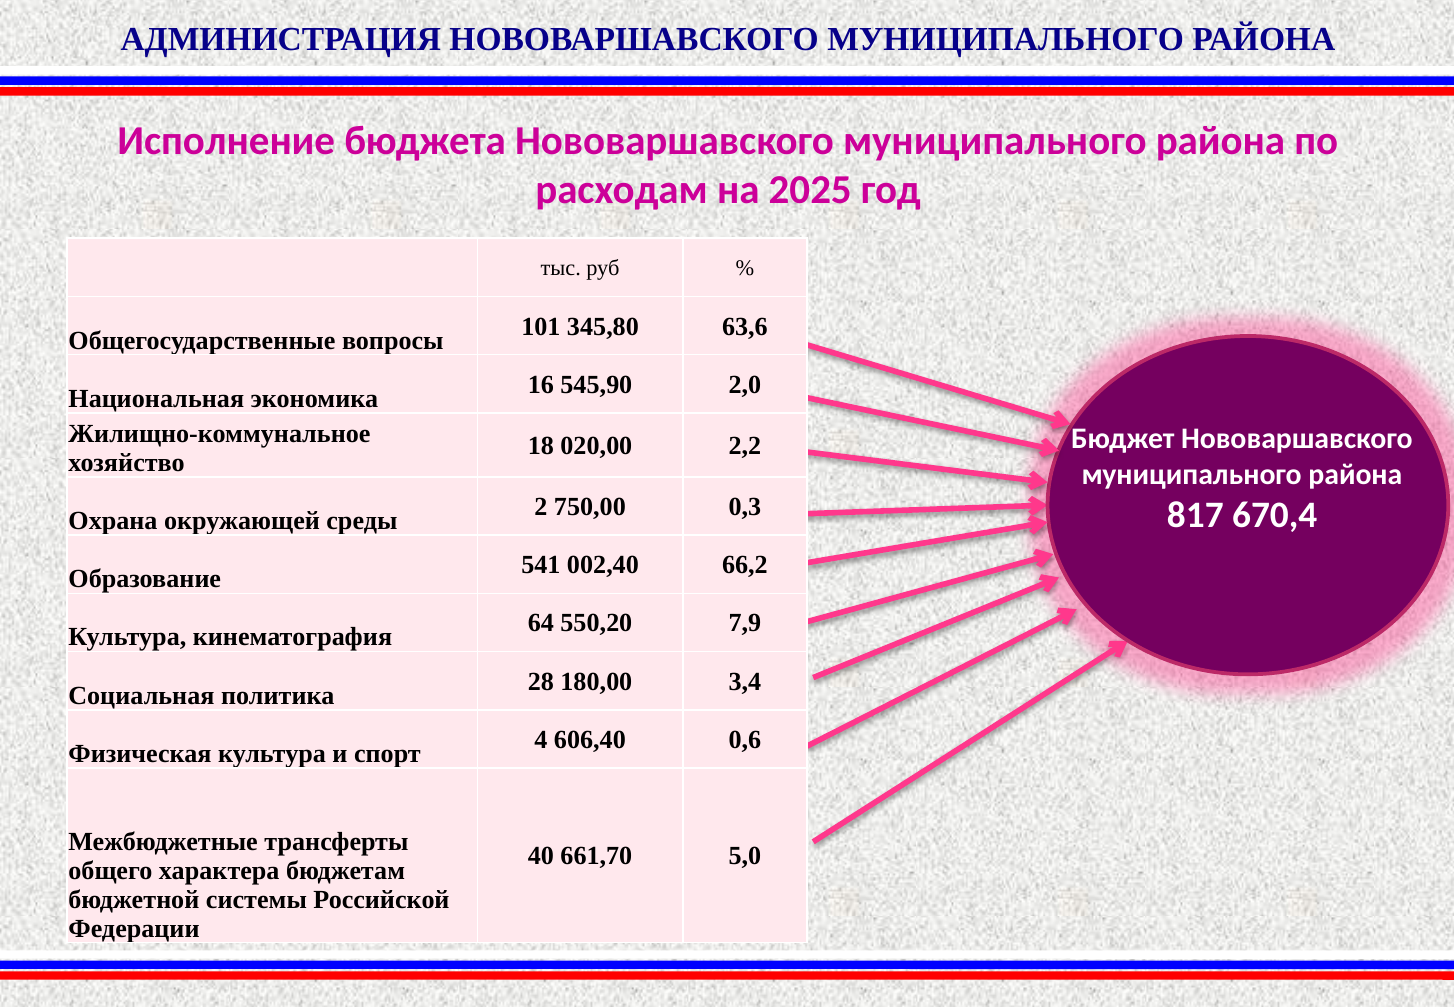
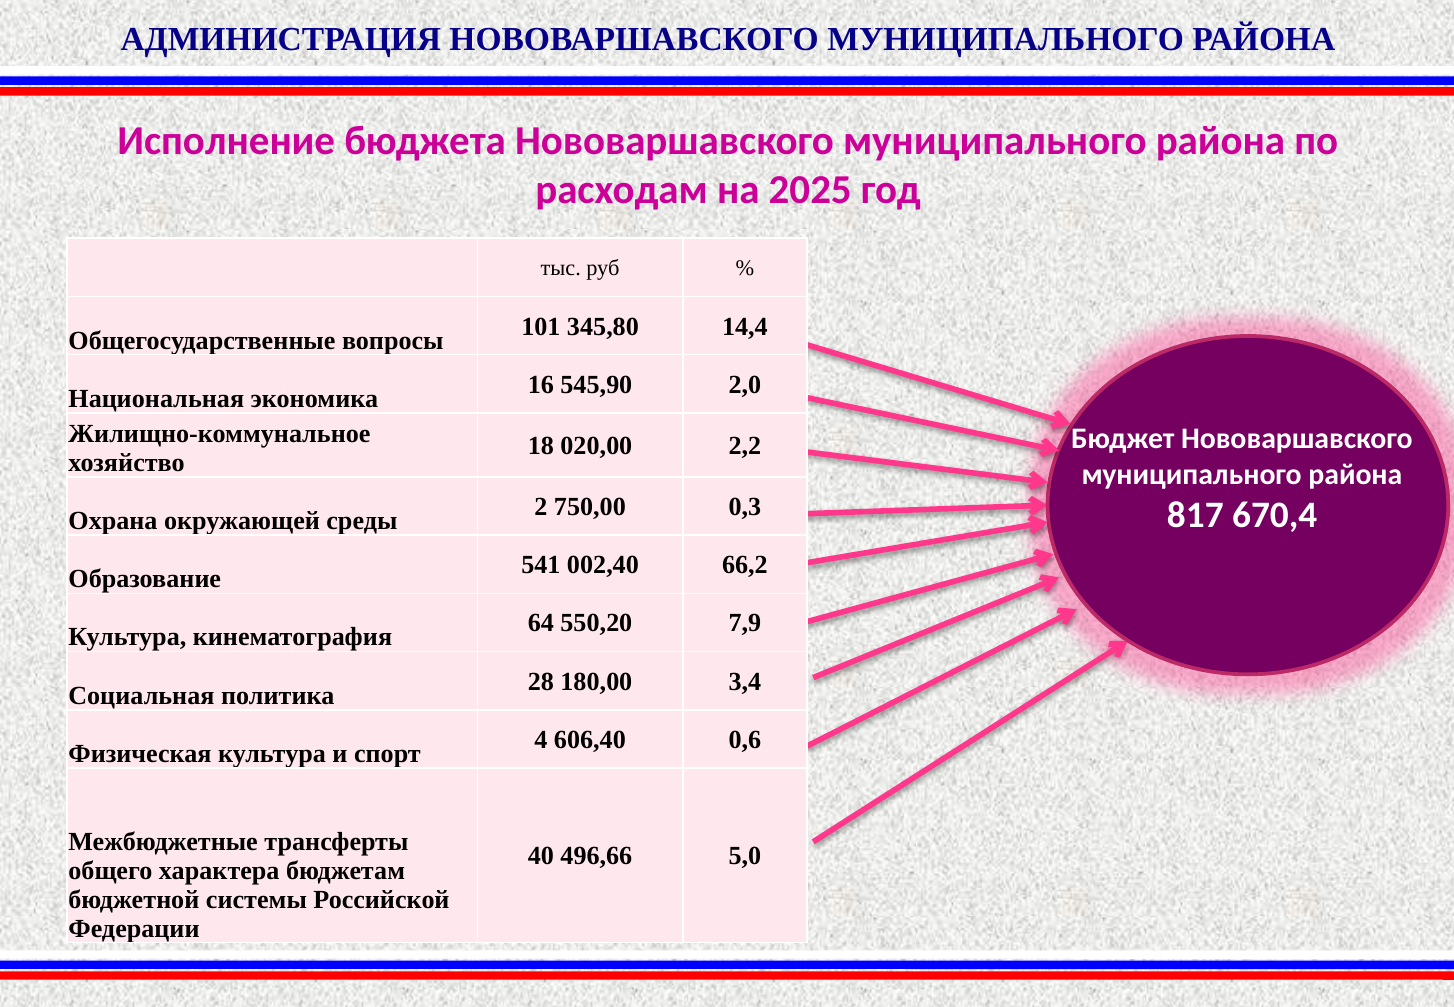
63,6: 63,6 -> 14,4
661,70: 661,70 -> 496,66
